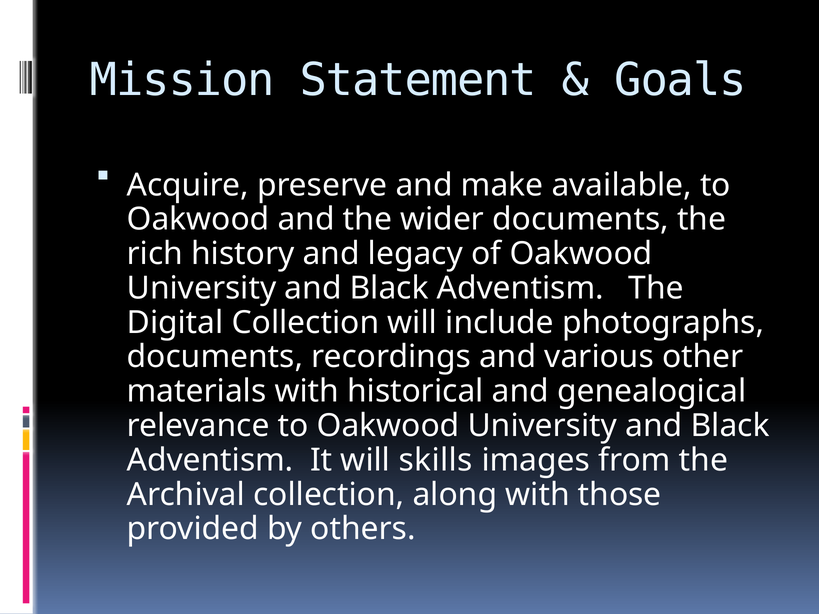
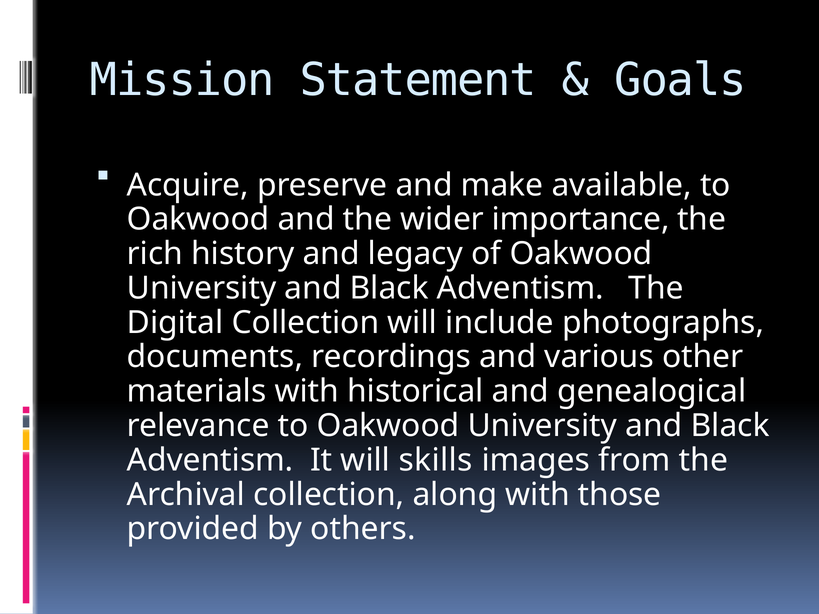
wider documents: documents -> importance
